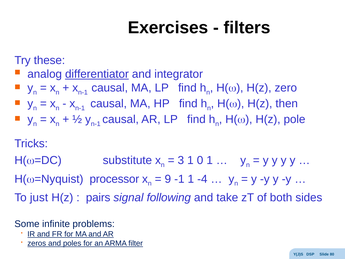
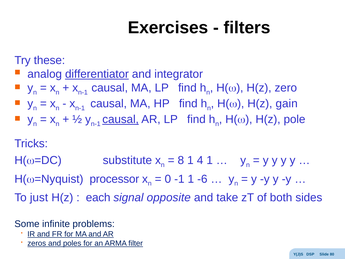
then: then -> gain
causal at (121, 119) underline: none -> present
3: 3 -> 8
0: 0 -> 4
9: 9 -> 0
-4: -4 -> -6
pairs: pairs -> each
following: following -> opposite
